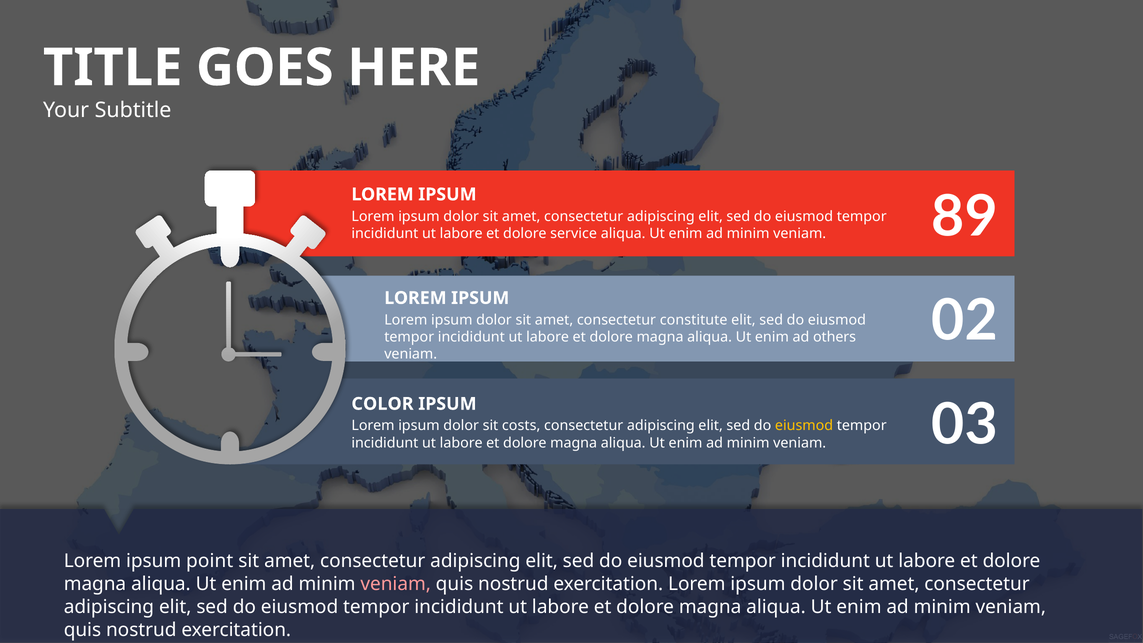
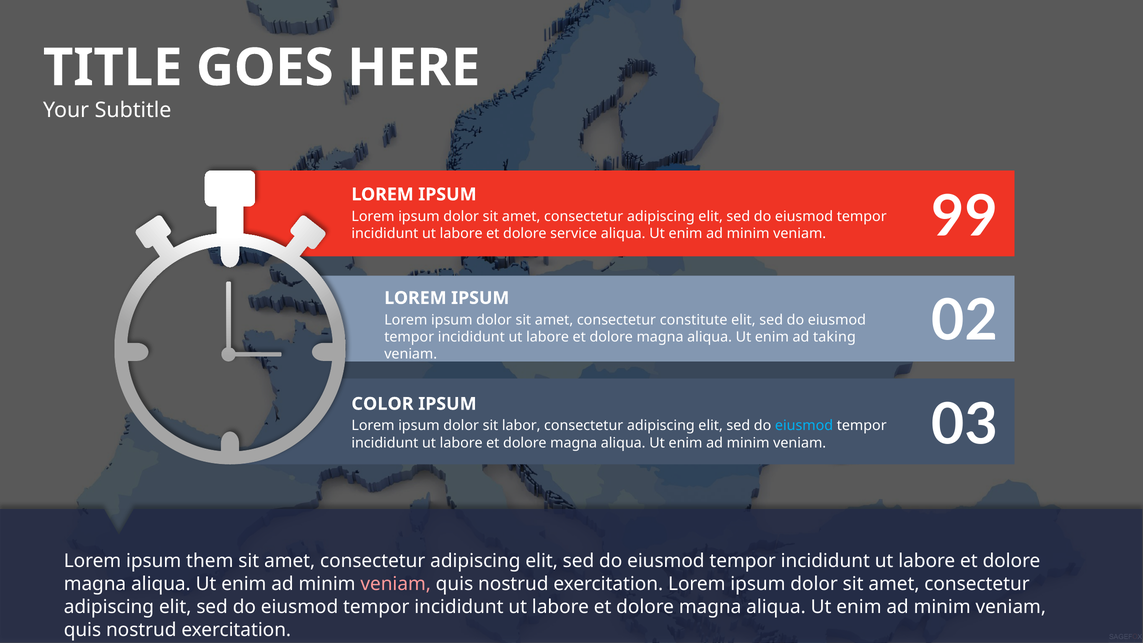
89: 89 -> 99
others: others -> taking
costs: costs -> labor
eiusmod at (804, 426) colour: yellow -> light blue
point: point -> them
